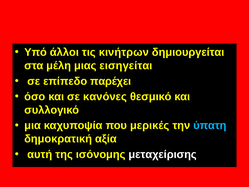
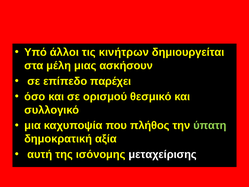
εισηγείται: εισηγείται -> ασκήσουν
κανόνες: κανόνες -> ορισμού
μερικές: μερικές -> πλήθος
ύπατη colour: light blue -> light green
